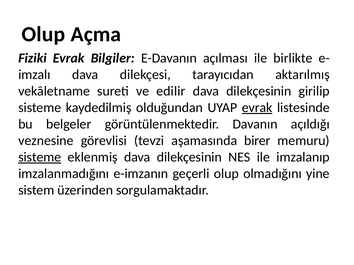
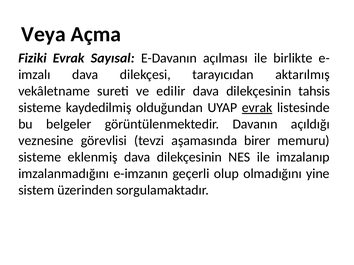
Olup at (43, 34): Olup -> Veya
Bilgiler: Bilgiler -> Sayısal
girilip: girilip -> tahsis
sisteme at (40, 157) underline: present -> none
